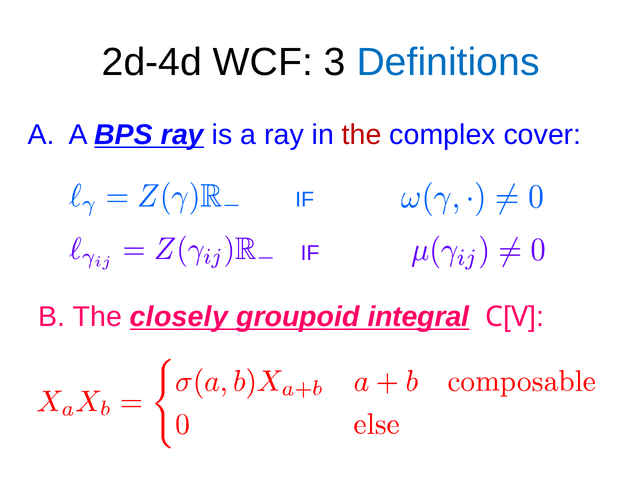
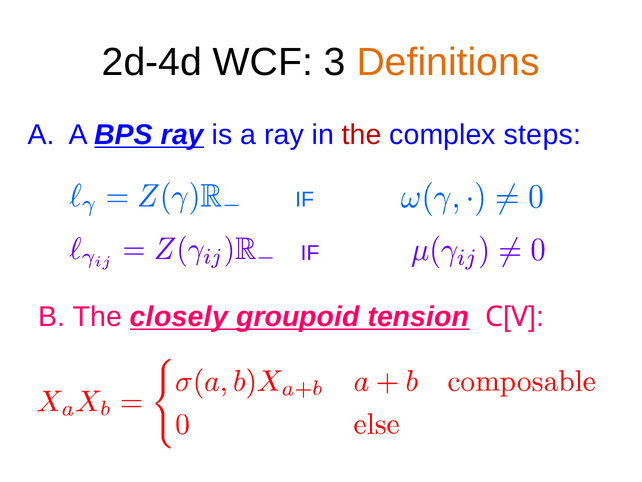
Definitions colour: blue -> orange
cover: cover -> steps
integral: integral -> tension
